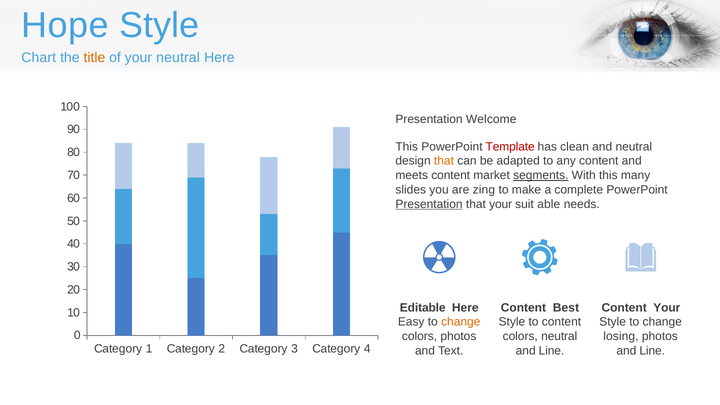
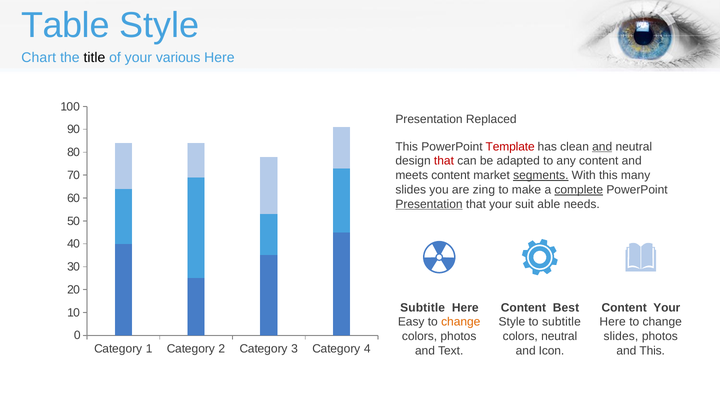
Hope: Hope -> Table
title colour: orange -> black
your neutral: neutral -> various
Welcome: Welcome -> Replaced
and at (602, 147) underline: none -> present
that at (444, 161) colour: orange -> red
complete underline: none -> present
Editable at (423, 308): Editable -> Subtitle
to content: content -> subtitle
Style at (613, 322): Style -> Here
losing at (621, 336): losing -> slides
Line at (551, 351): Line -> Icon
Line at (652, 351): Line -> This
